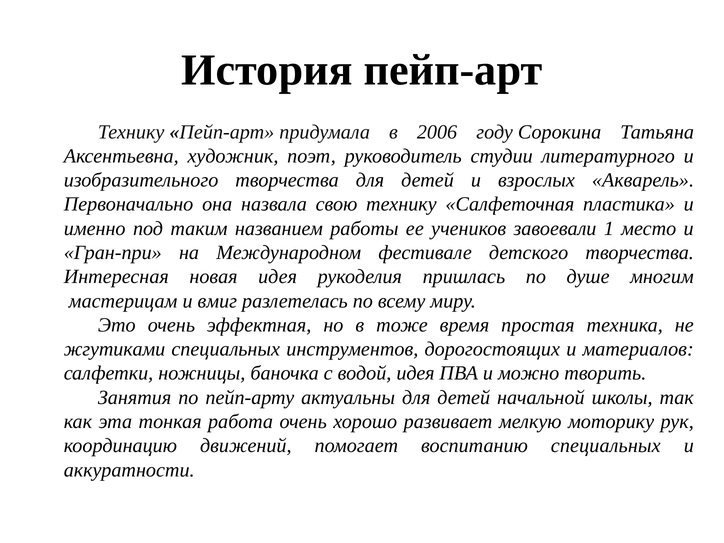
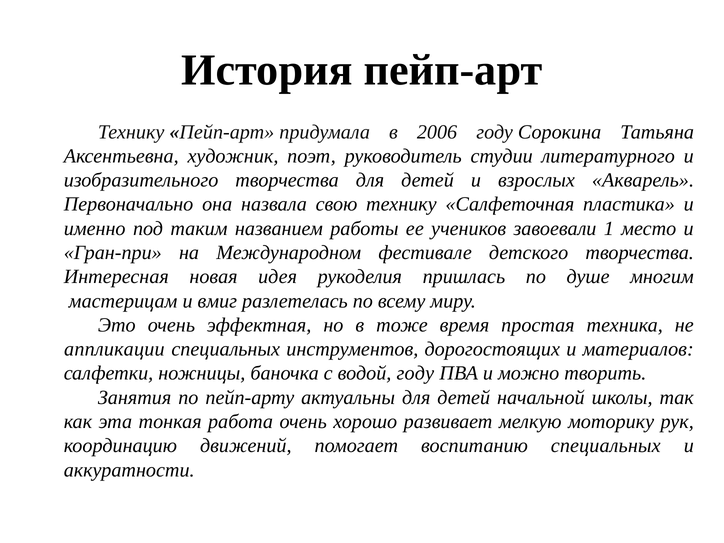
жгутиками: жгутиками -> аппликации
водой идея: идея -> году
